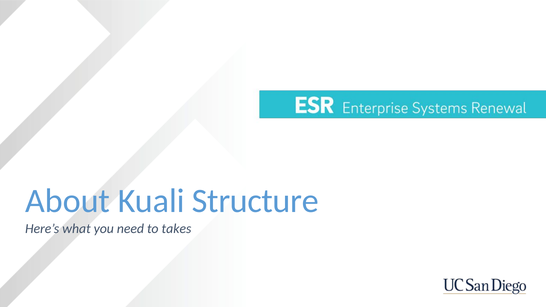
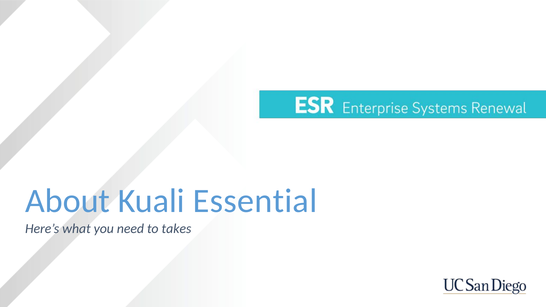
Structure: Structure -> Essential
